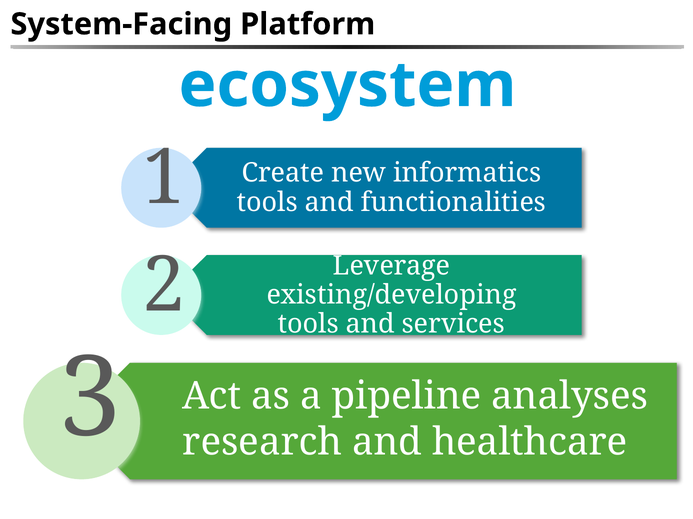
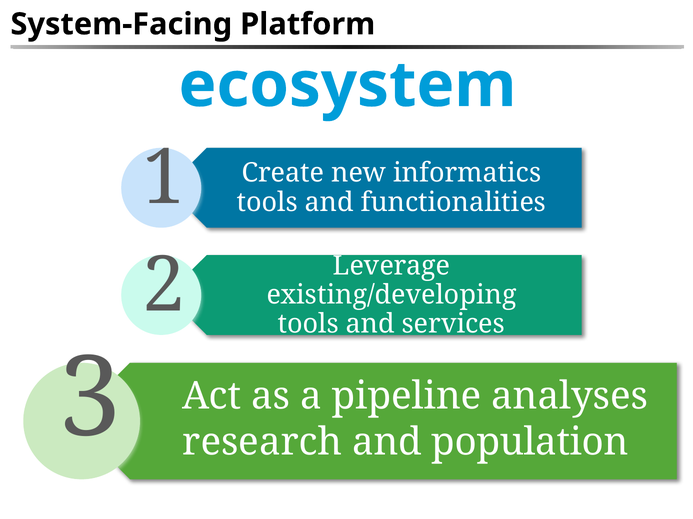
healthcare: healthcare -> population
